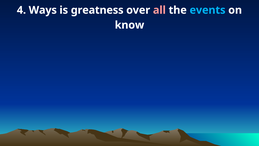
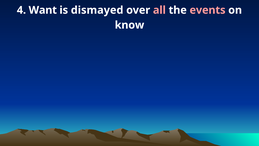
Ways: Ways -> Want
greatness: greatness -> dismayed
events colour: light blue -> pink
